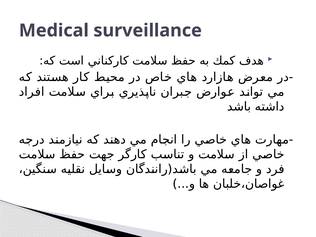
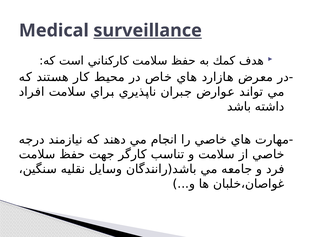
surveillance underline: none -> present
